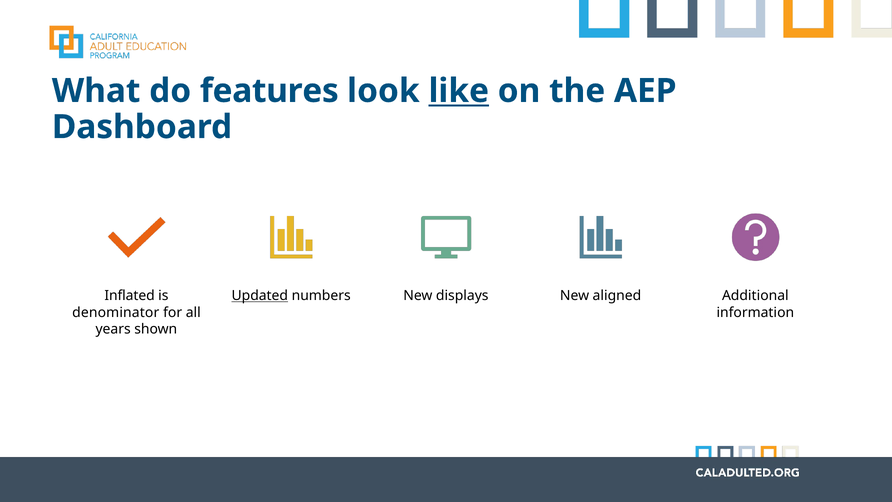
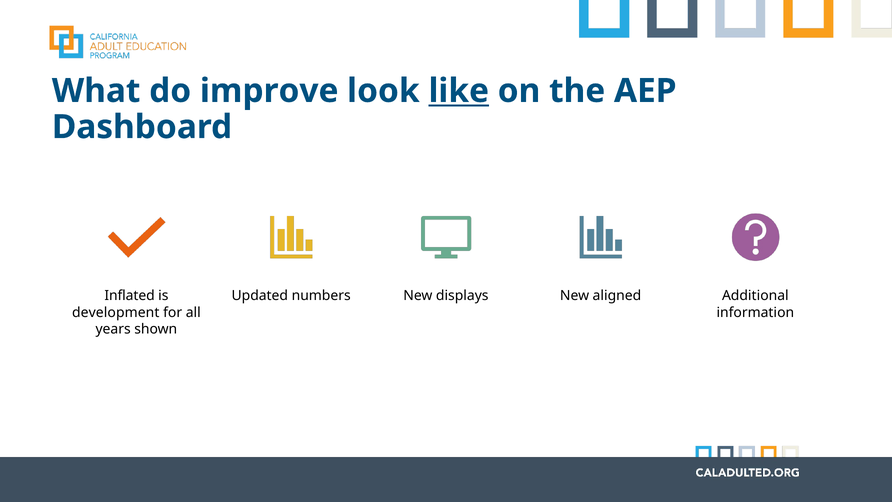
features: features -> improve
Updated underline: present -> none
denominator: denominator -> development
